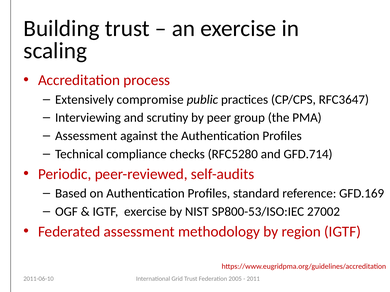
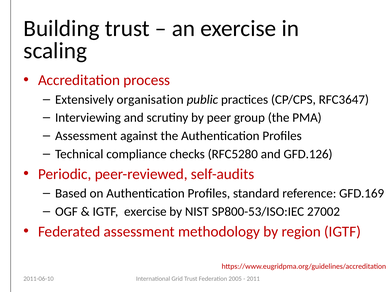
compromise: compromise -> organisation
GFD.714: GFD.714 -> GFD.126
